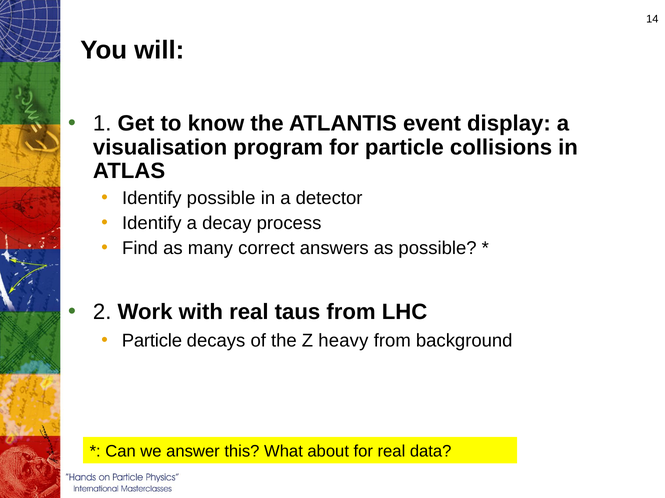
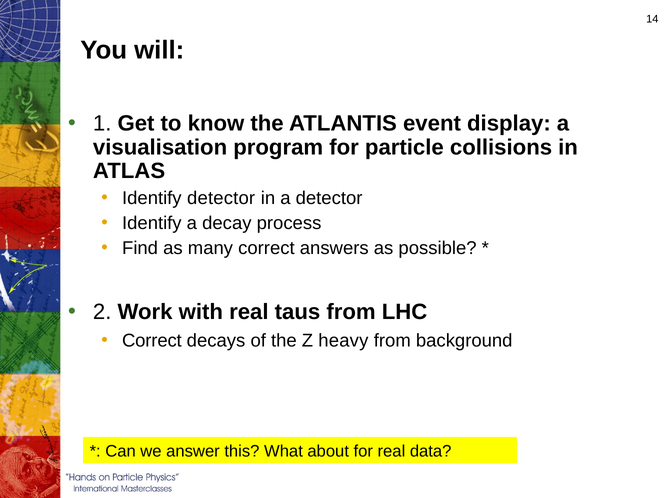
Identify possible: possible -> detector
Particle at (152, 341): Particle -> Correct
